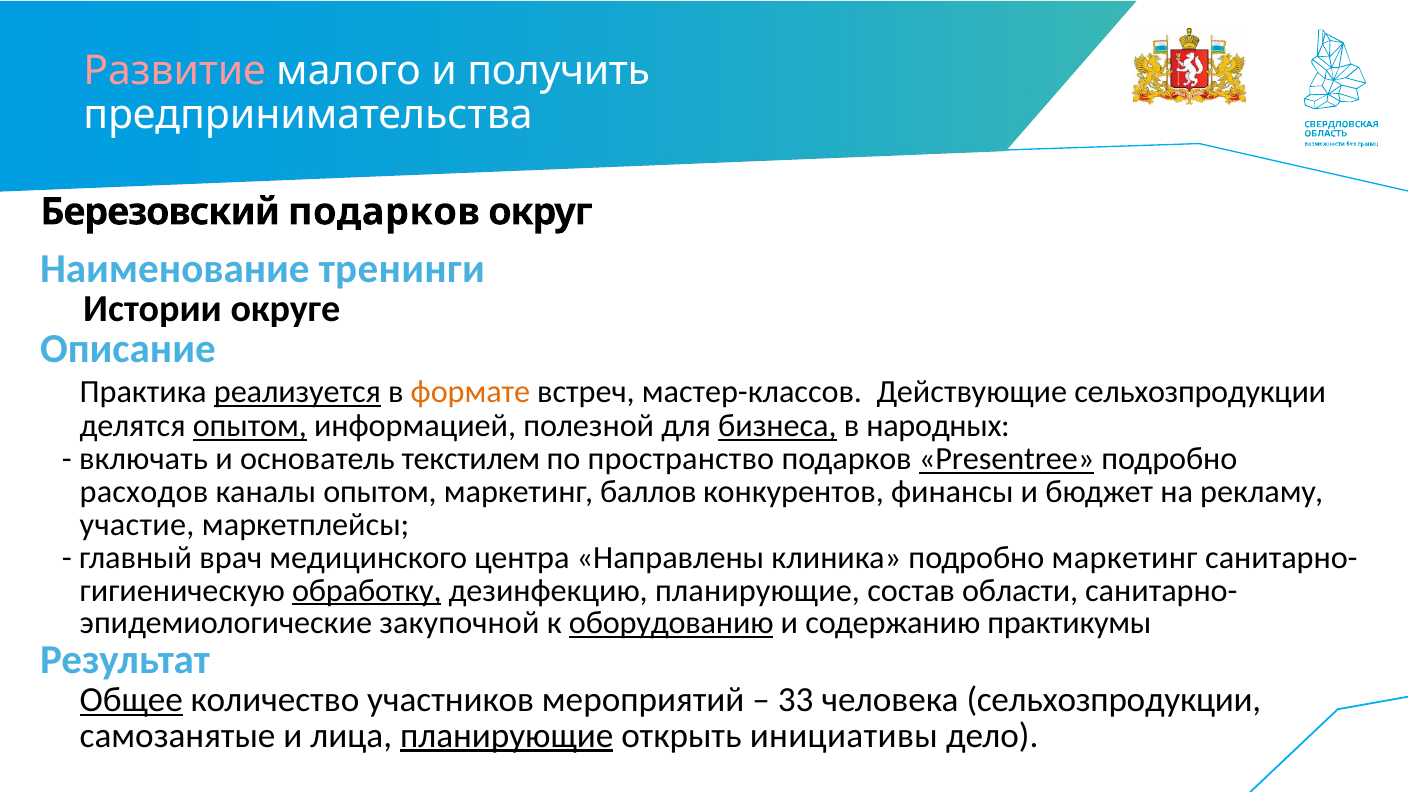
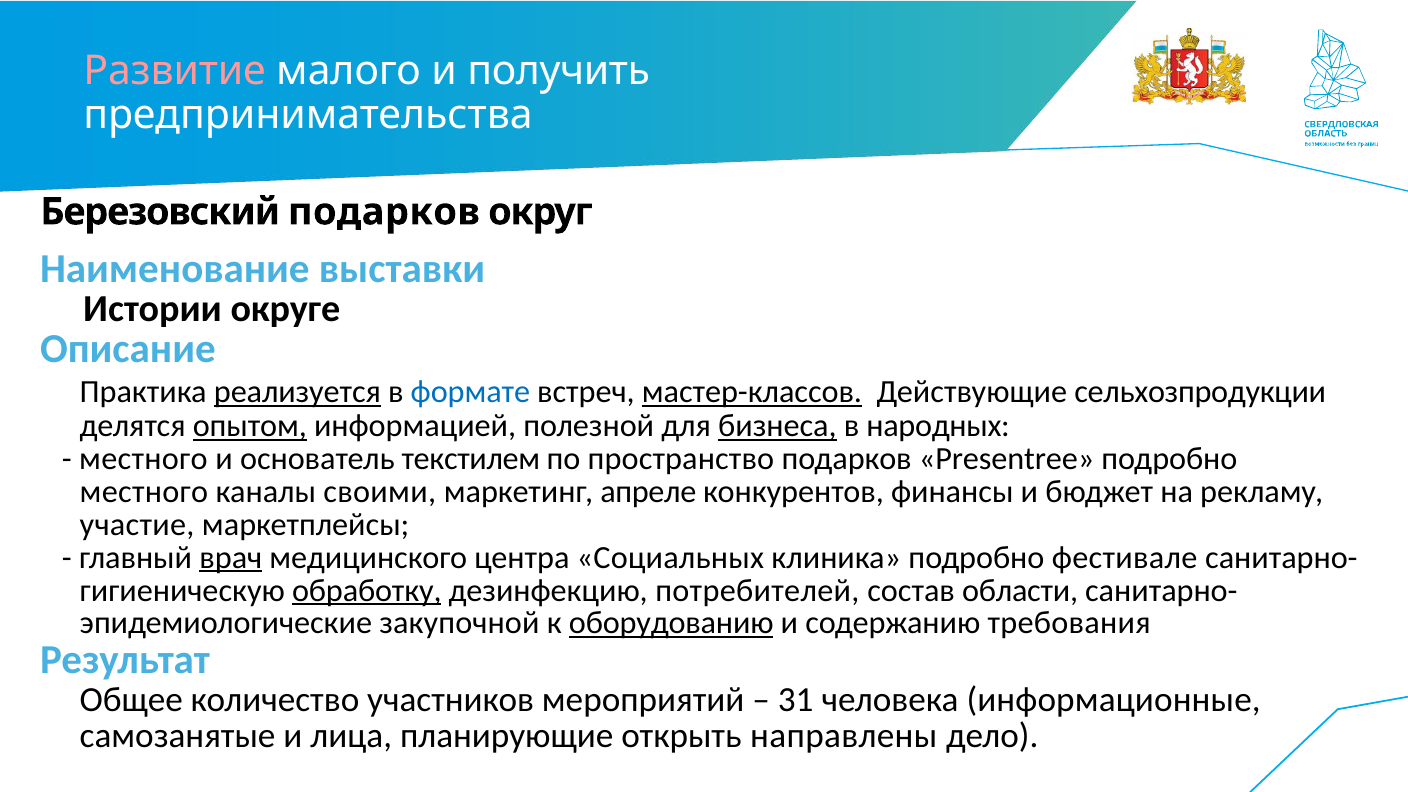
тренинги: тренинги -> выставки
формате colour: orange -> blue
мастер-классов underline: none -> present
включать at (144, 459): включать -> местного
Presentree underline: present -> none
расходов at (144, 492): расходов -> местного
каналы опытом: опытом -> своими
баллов: баллов -> апреле
врач underline: none -> present
Направлены: Направлены -> Социальных
подробно маркетинг: маркетинг -> фестивале
дезинфекцию планирующие: планирующие -> потребителей
практикумы: практикумы -> требования
Общее underline: present -> none
33: 33 -> 31
человека сельхозпродукции: сельхозпродукции -> информационные
планирующие at (507, 735) underline: present -> none
инициативы: инициативы -> направлены
